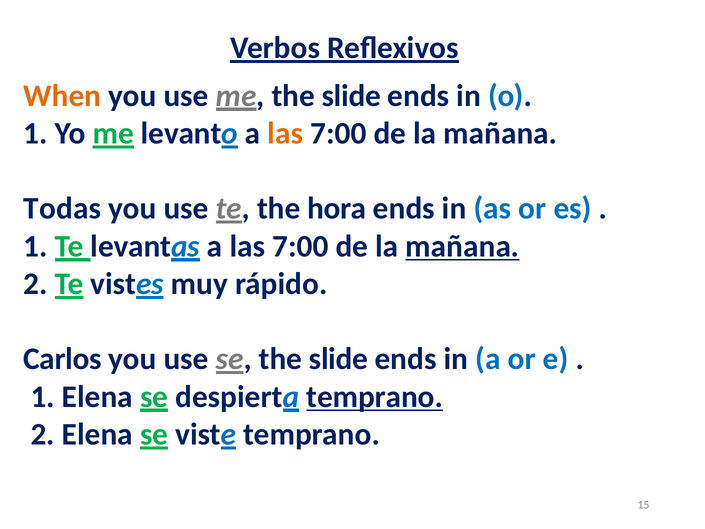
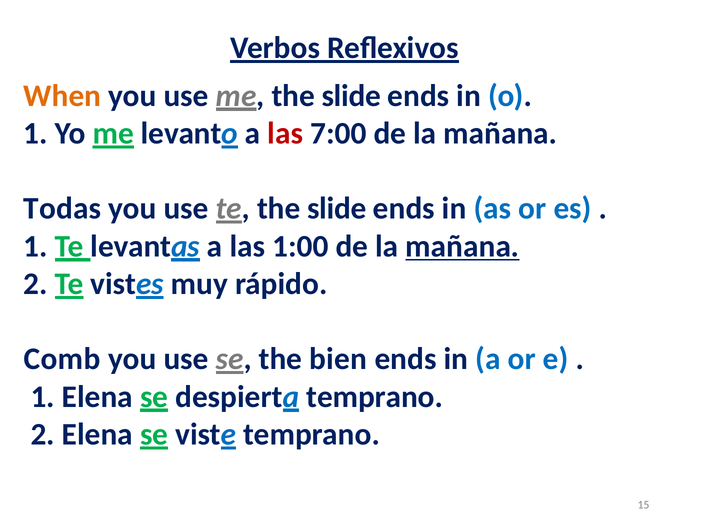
las at (285, 133) colour: orange -> red
te the hora: hora -> slide
levantas a las 7:00: 7:00 -> 1:00
Carlos: Carlos -> Comb
se the slide: slide -> bien
temprano at (375, 397) underline: present -> none
